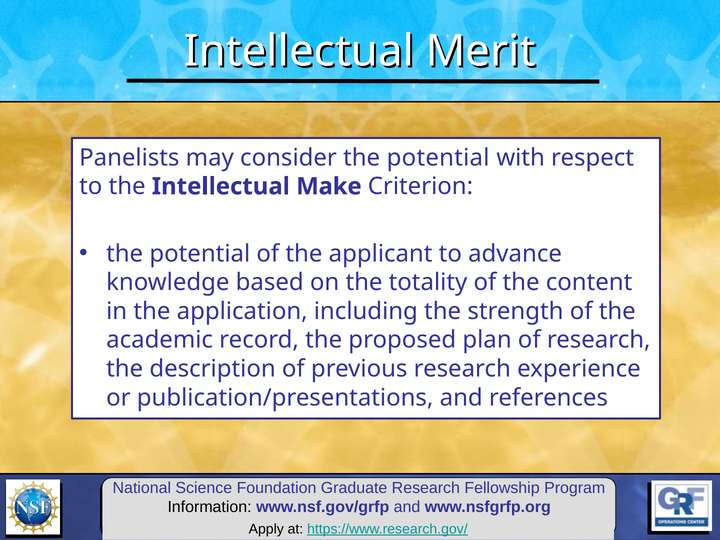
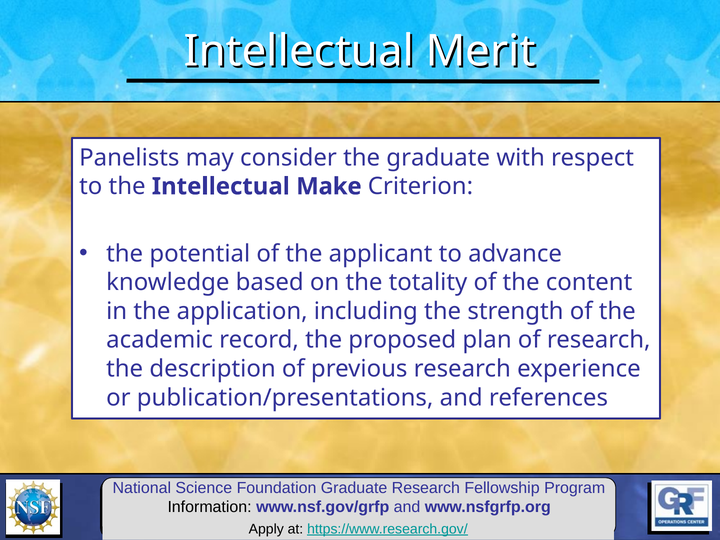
consider the potential: potential -> graduate
